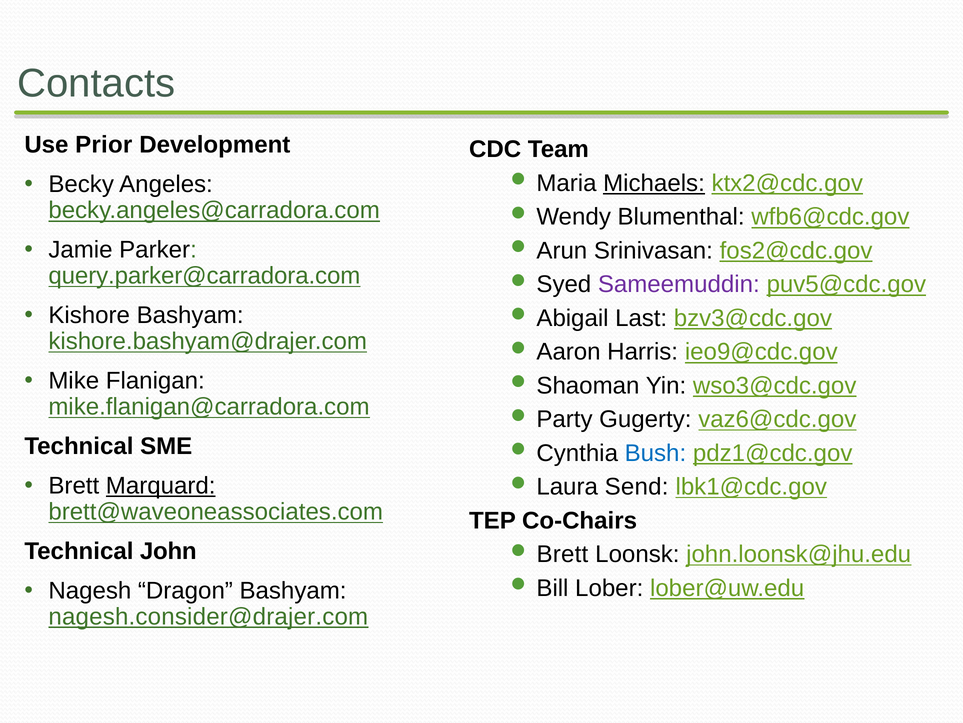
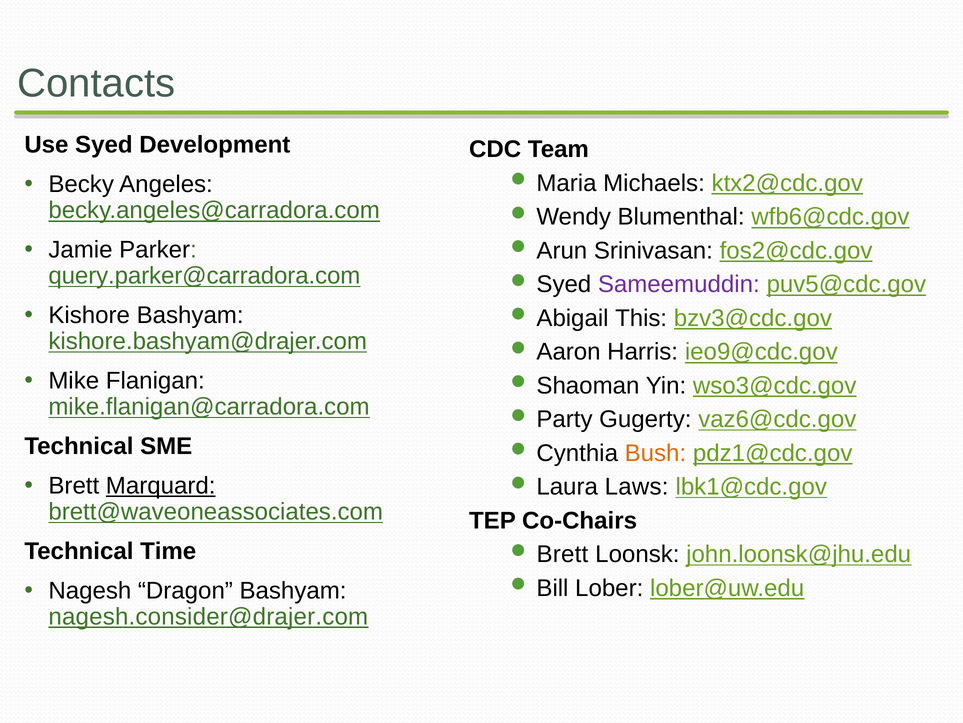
Use Prior: Prior -> Syed
Michaels underline: present -> none
Last: Last -> This
Bush colour: blue -> orange
Send: Send -> Laws
John: John -> Time
